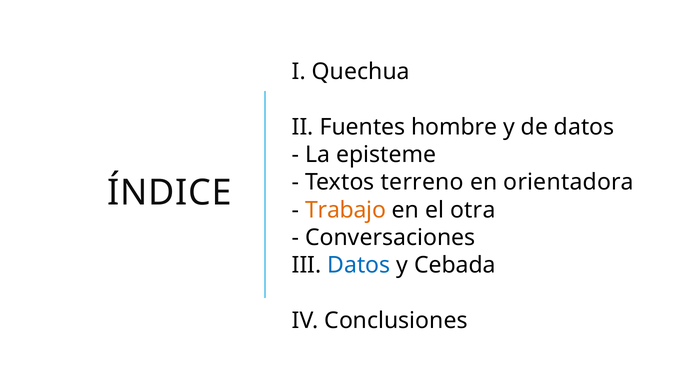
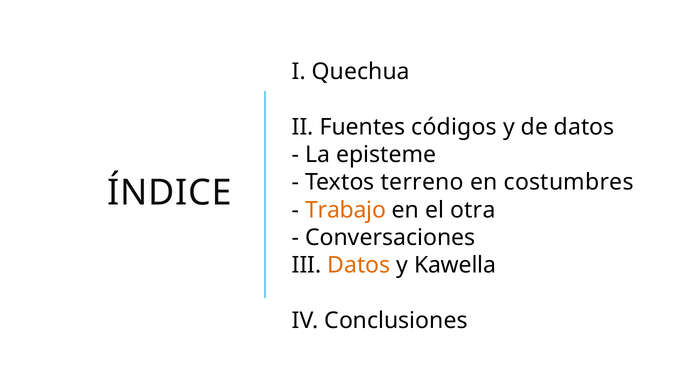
hombre: hombre -> códigos
orientadora: orientadora -> costumbres
Datos at (359, 265) colour: blue -> orange
Cebada: Cebada -> Kawella
